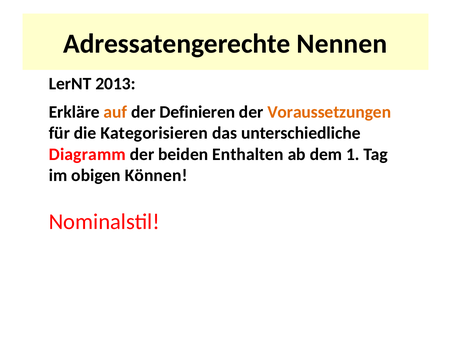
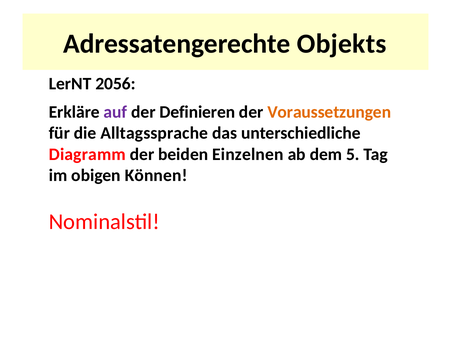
Nennen: Nennen -> Objekts
2013: 2013 -> 2056
auf colour: orange -> purple
Kategorisieren: Kategorisieren -> Alltagssprache
Enthalten: Enthalten -> Einzelnen
1: 1 -> 5
